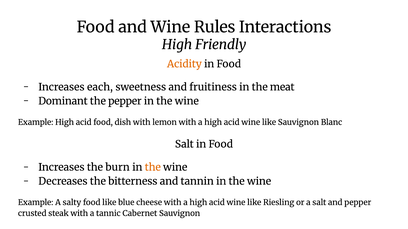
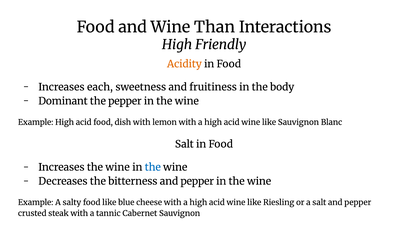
Rules: Rules -> Than
meat: meat -> body
Increases the burn: burn -> wine
the at (153, 168) colour: orange -> blue
bitterness and tannin: tannin -> pepper
